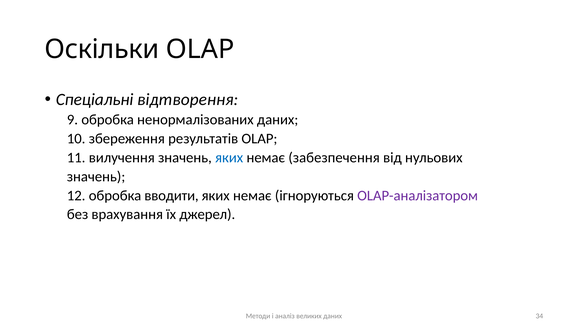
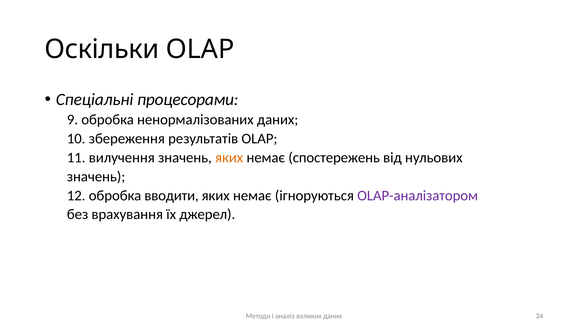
відтворення: відтворення -> процесорами
яких at (229, 158) colour: blue -> orange
забезпечення: забезпечення -> спостережень
